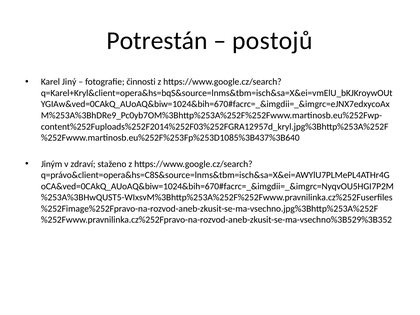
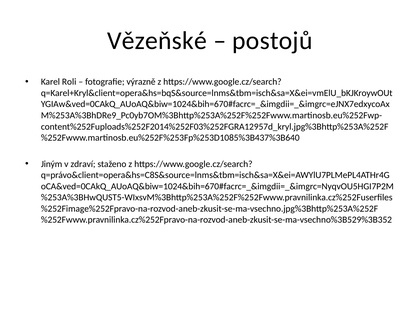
Potrestán: Potrestán -> Vězeňské
Jiný: Jiný -> Roli
činnosti: činnosti -> výrazně
